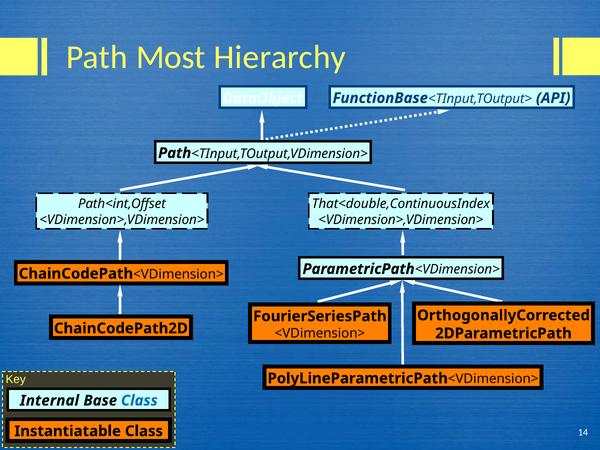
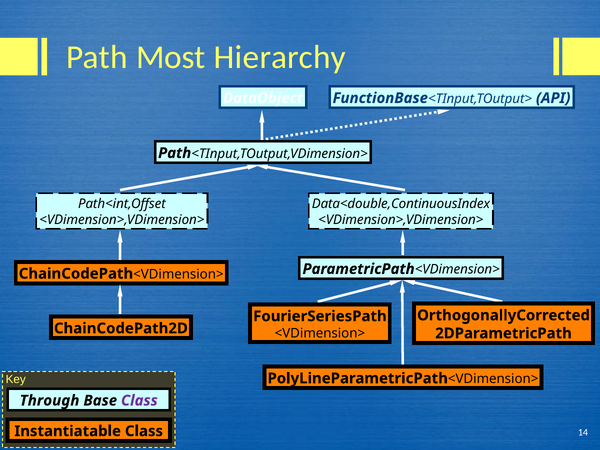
That<double,ContinuousIndex: That<double,ContinuousIndex -> Data<double,ContinuousIndex
Internal: Internal -> Through
Class at (139, 401) colour: blue -> purple
